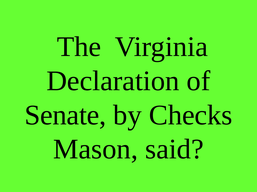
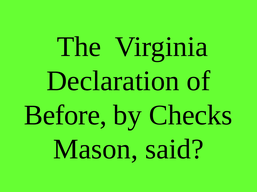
Senate: Senate -> Before
